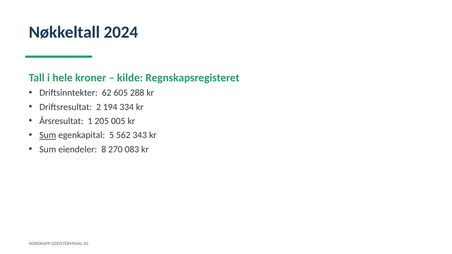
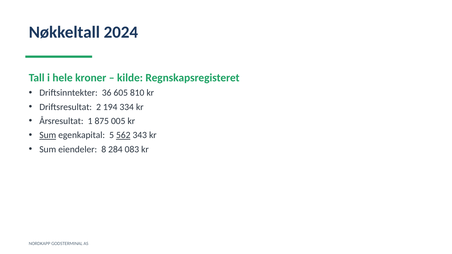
62: 62 -> 36
288: 288 -> 810
205: 205 -> 875
562 underline: none -> present
270: 270 -> 284
